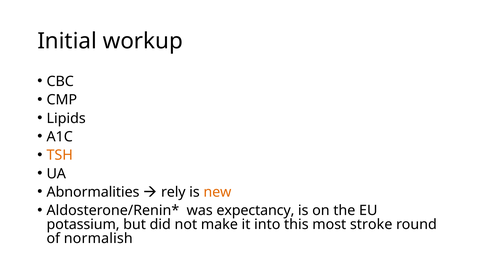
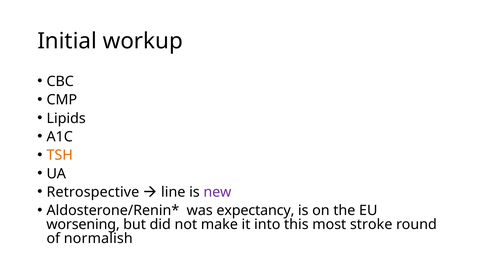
Abnormalities: Abnormalities -> Retrospective
rely: rely -> line
new colour: orange -> purple
potassium: potassium -> worsening
